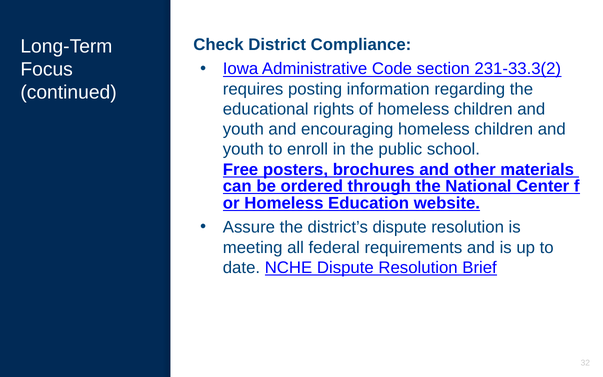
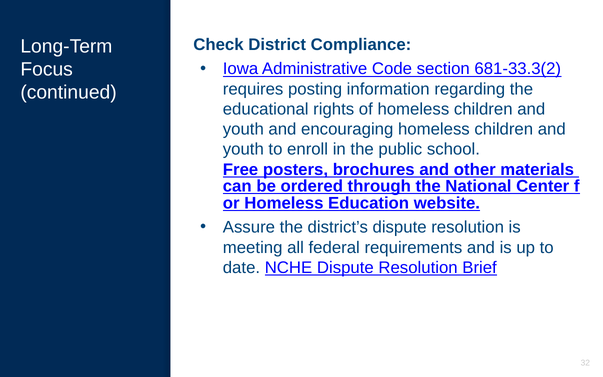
231-33.3(2: 231-33.3(2 -> 681-33.3(2
